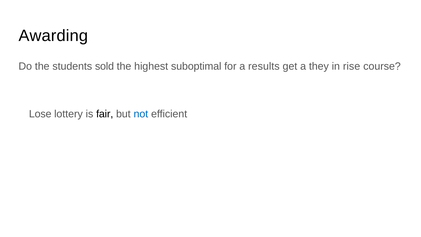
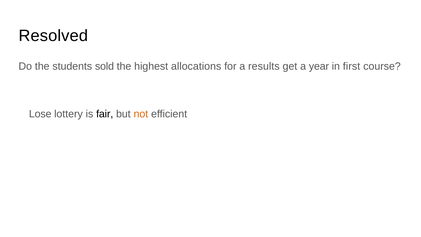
Awarding: Awarding -> Resolved
suboptimal: suboptimal -> allocations
they: they -> year
rise: rise -> first
not colour: blue -> orange
